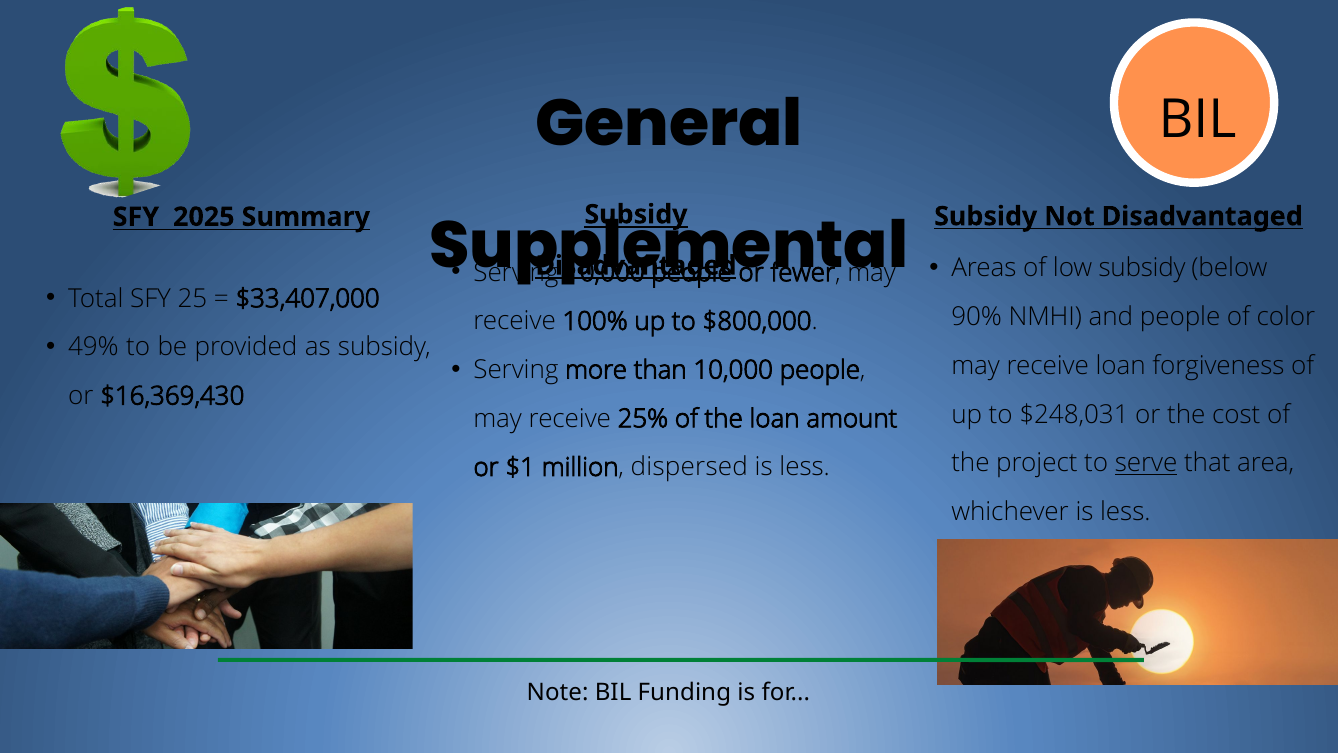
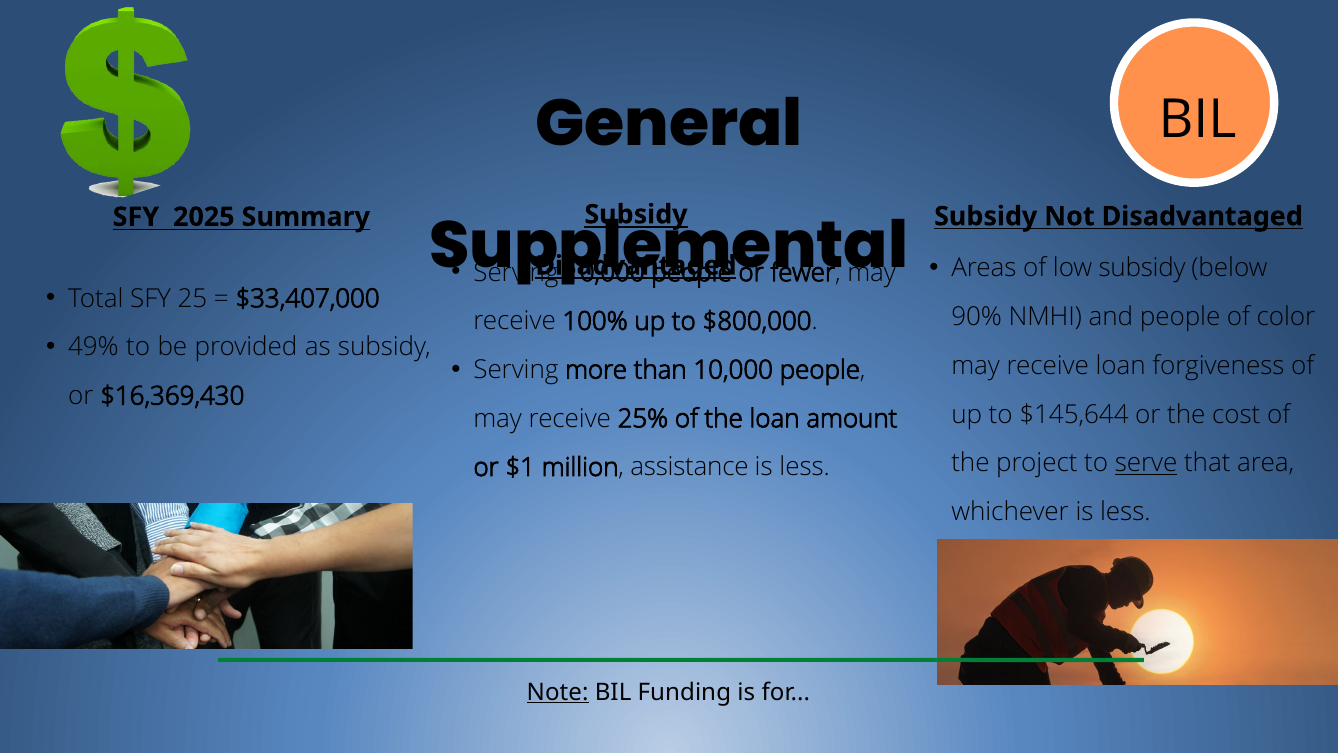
$248,031: $248,031 -> $145,644
dispersed: dispersed -> assistance
Note underline: none -> present
